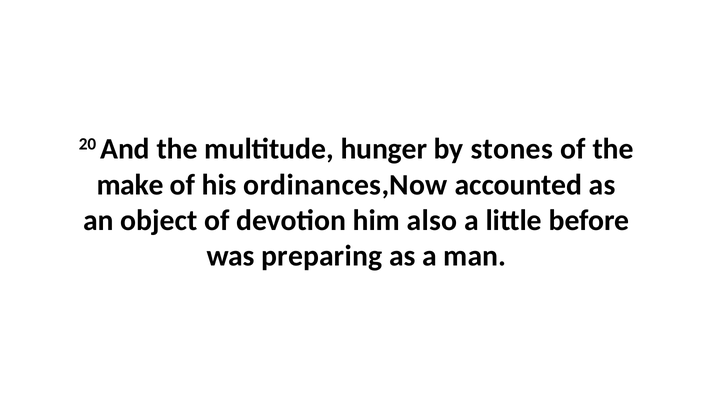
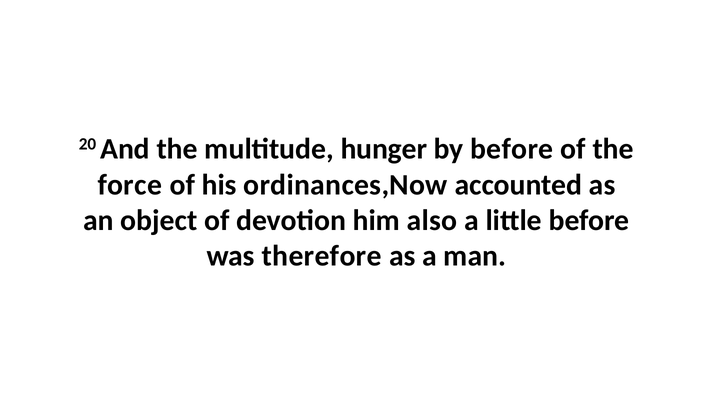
by stones: stones -> before
make: make -> force
preparing: preparing -> therefore
